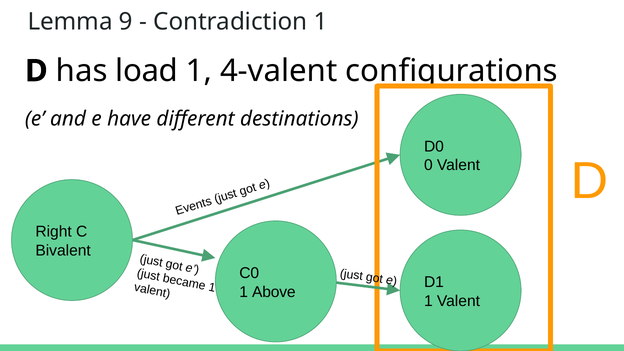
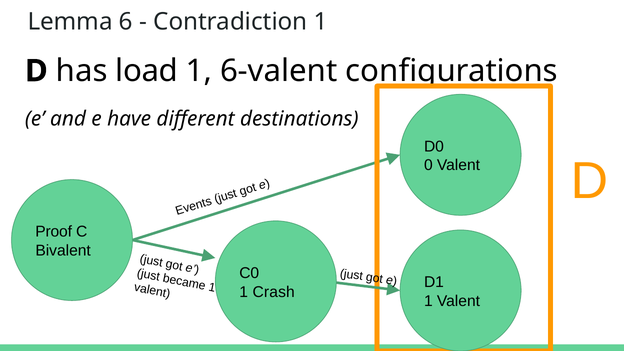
9: 9 -> 6
4-valent: 4-valent -> 6-valent
Right: Right -> Proof
Above: Above -> Crash
